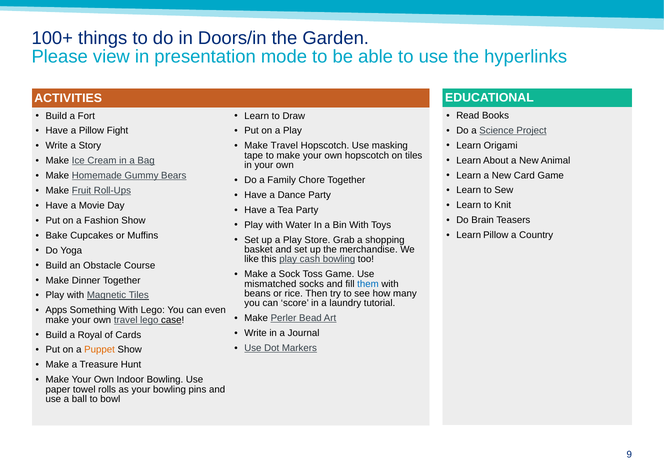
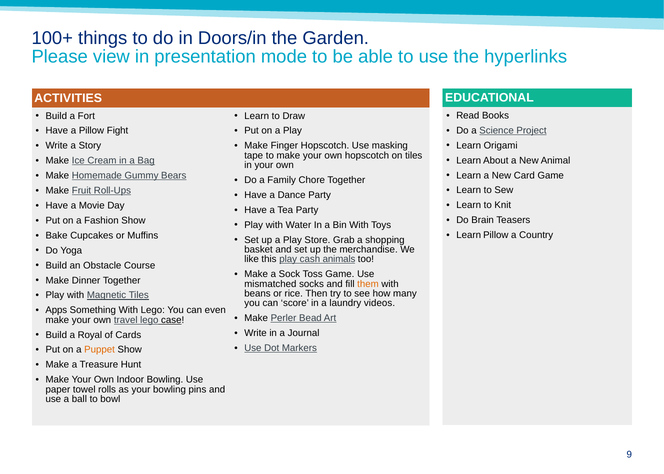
Make Travel: Travel -> Finger
cash bowling: bowling -> animals
them colour: blue -> orange
tutorial: tutorial -> videos
